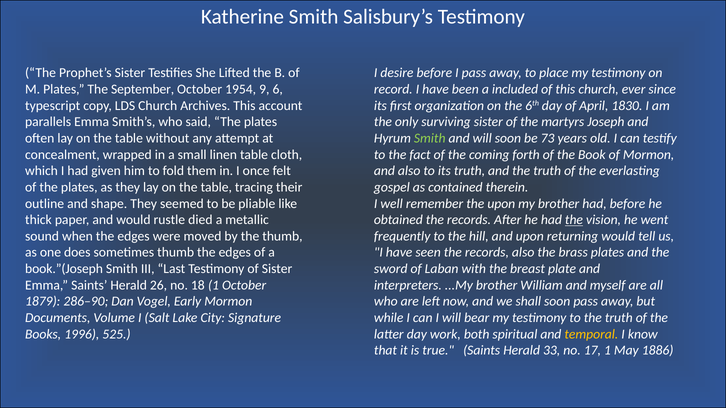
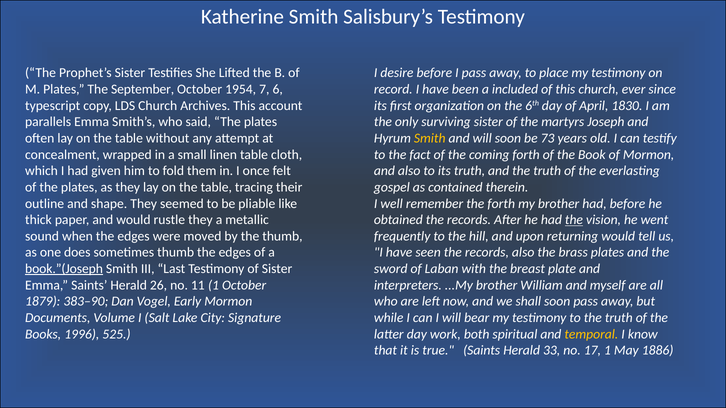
9: 9 -> 7
Smith at (430, 138) colour: light green -> yellow
the upon: upon -> forth
rustle died: died -> they
book.”(Joseph underline: none -> present
18: 18 -> 11
286–90: 286–90 -> 383–90
